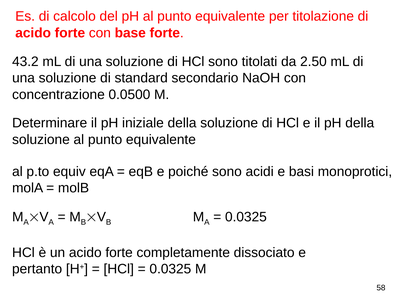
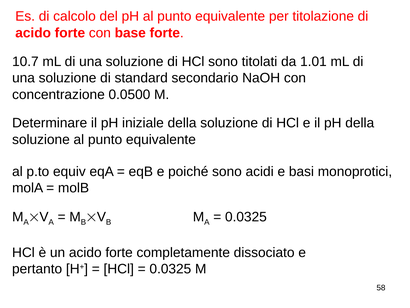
43.2: 43.2 -> 10.7
2.50: 2.50 -> 1.01
